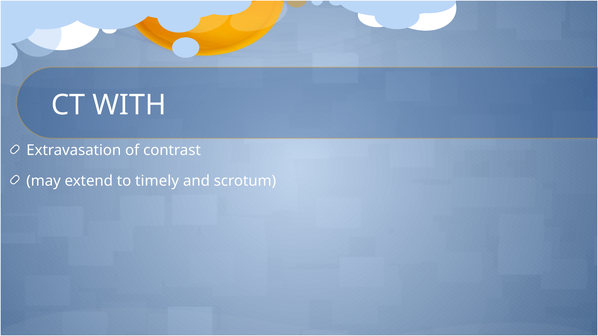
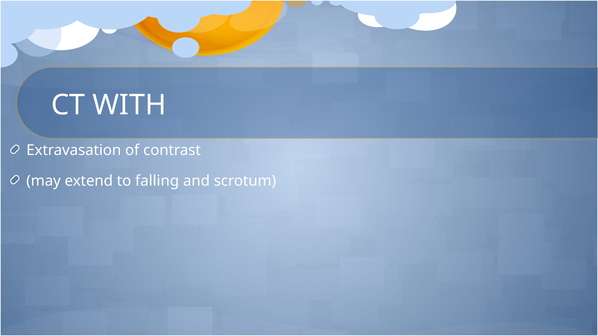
timely: timely -> falling
